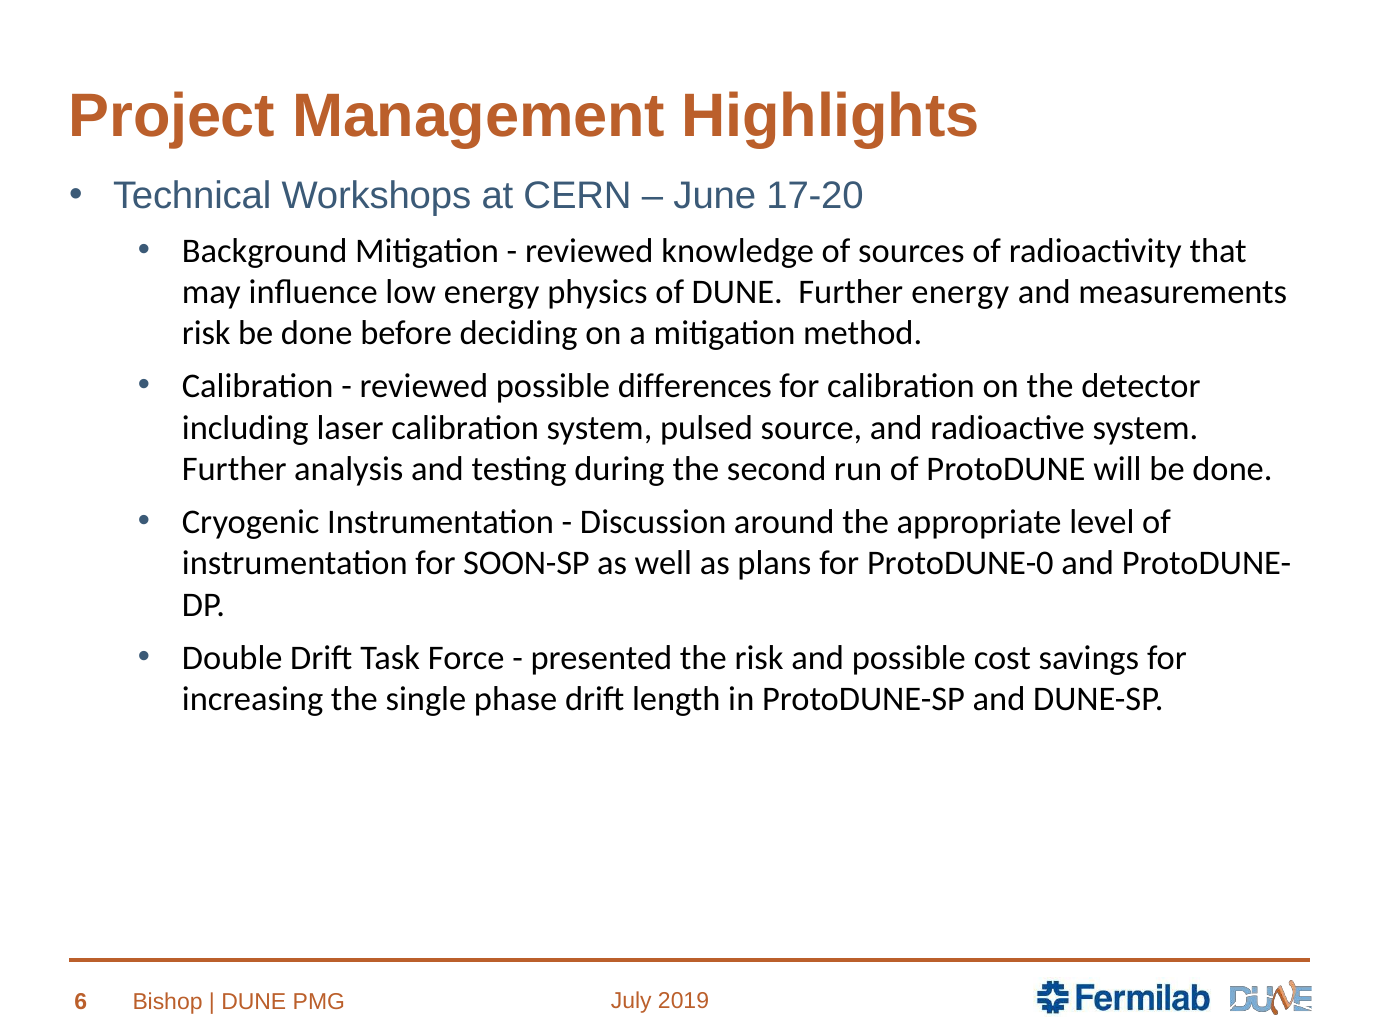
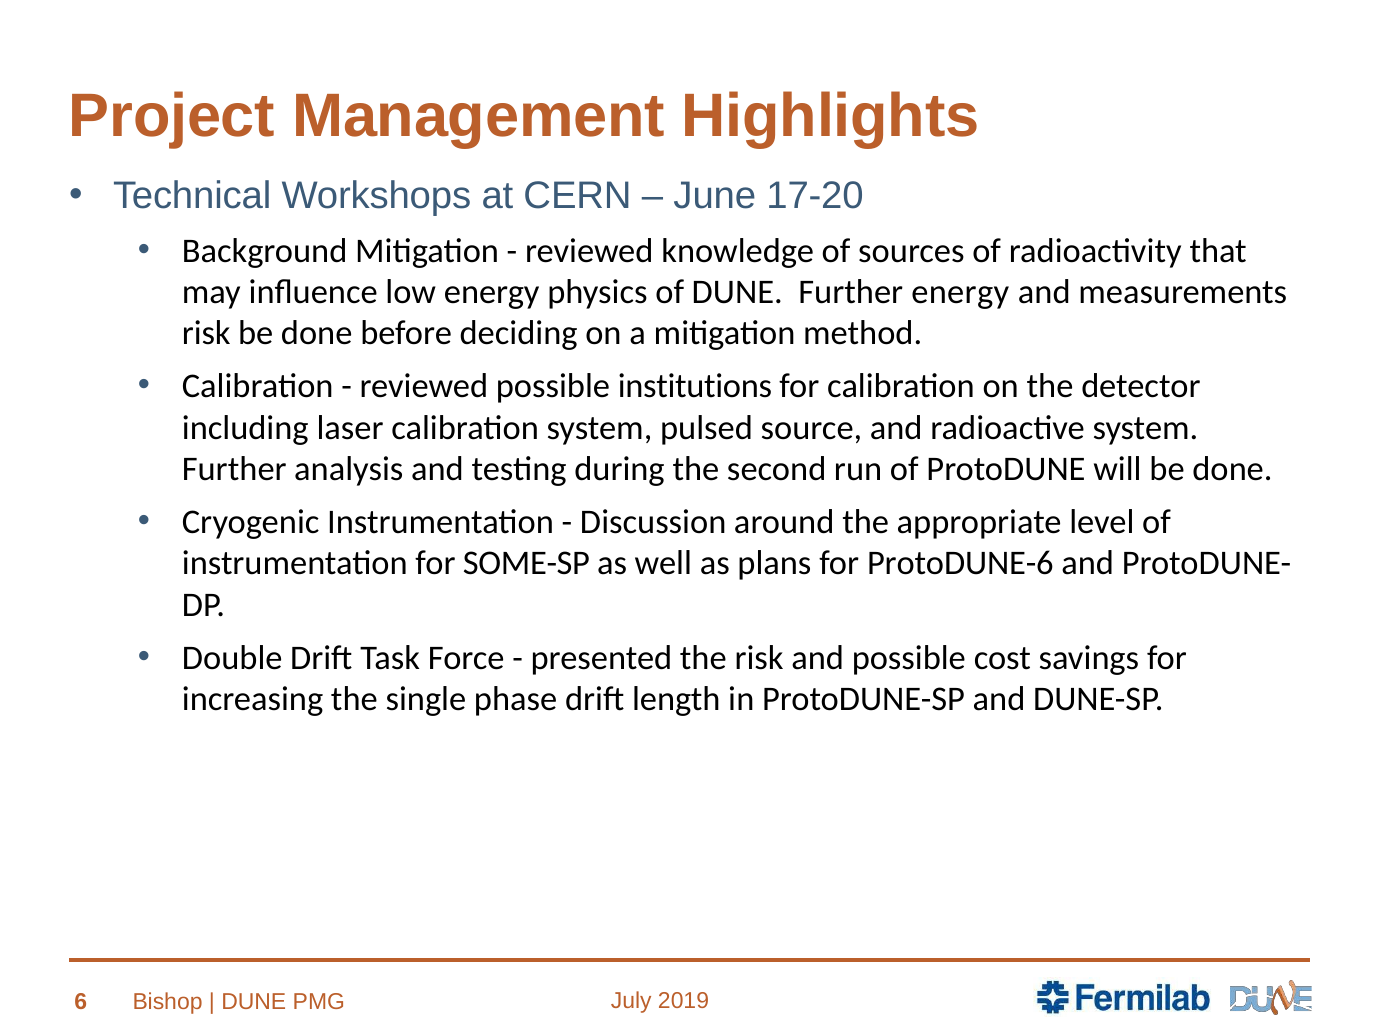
differences: differences -> institutions
SOON-SP: SOON-SP -> SOME-SP
ProtoDUNE-0: ProtoDUNE-0 -> ProtoDUNE-6
